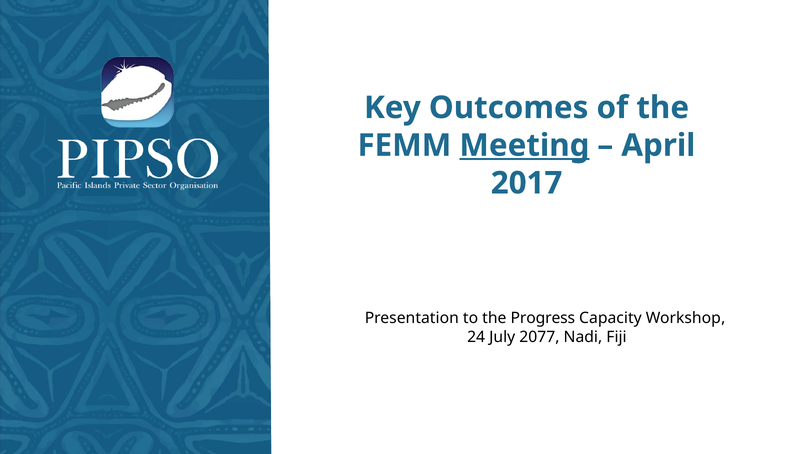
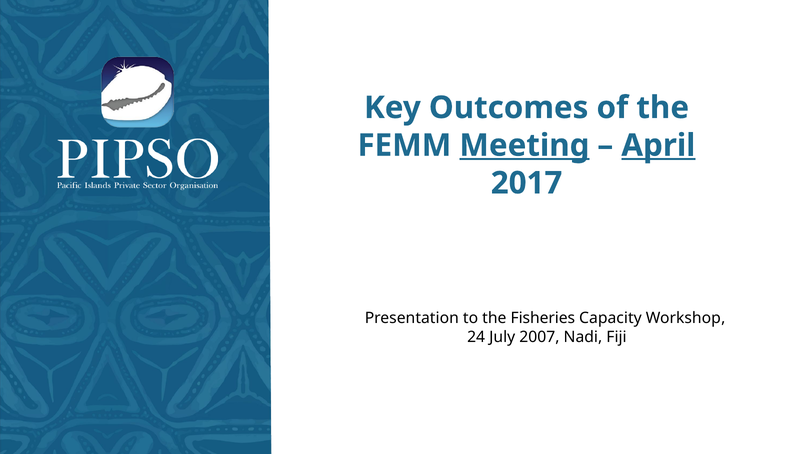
April underline: none -> present
Progress: Progress -> Fisheries
2077: 2077 -> 2007
